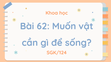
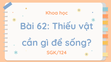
Muốn: Muốn -> Thiếu
